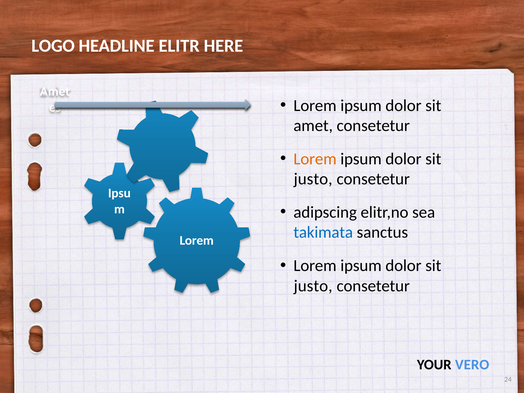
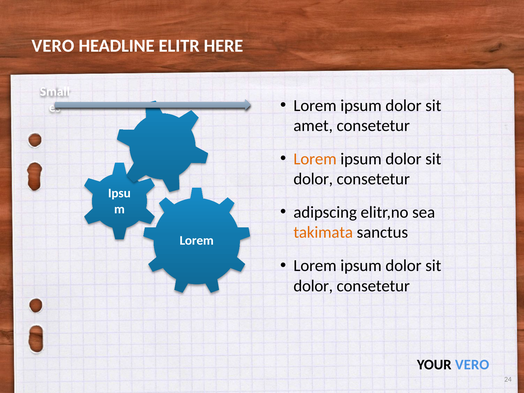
LOGO at (53, 46): LOGO -> VERO
Amet at (55, 92): Amet -> Small
justo at (313, 179): justo -> dolor
takimata colour: blue -> orange
justo at (313, 286): justo -> dolor
